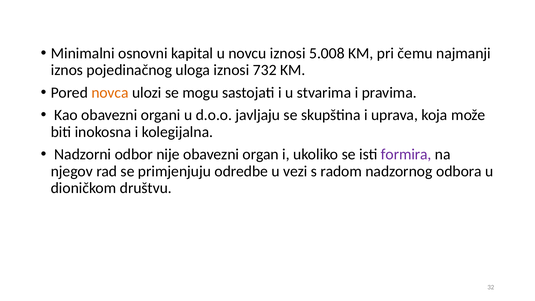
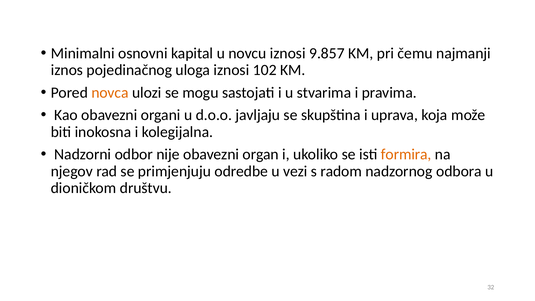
5.008: 5.008 -> 9.857
732: 732 -> 102
formira colour: purple -> orange
